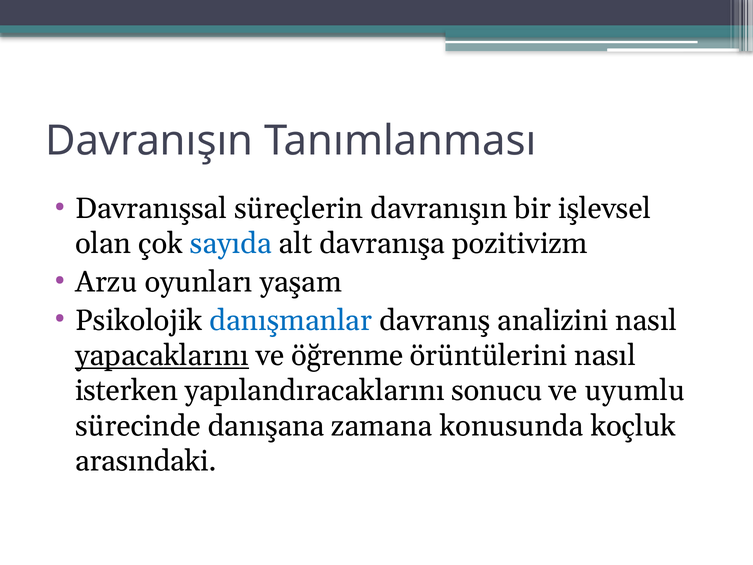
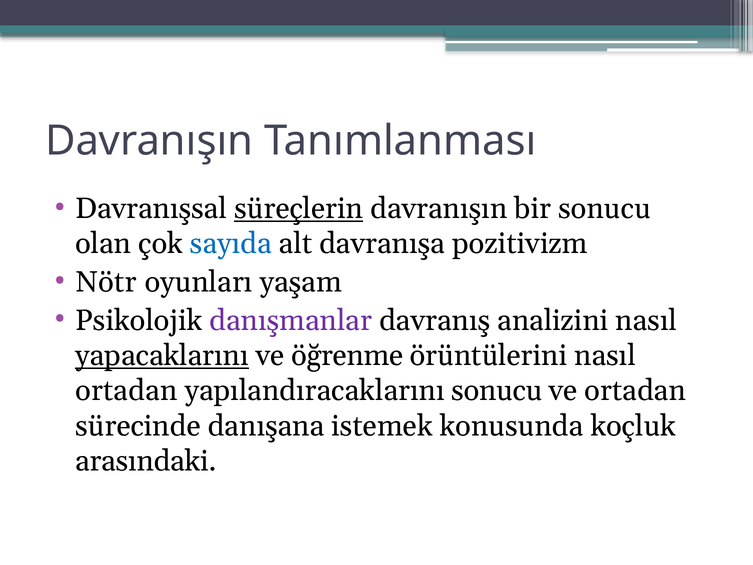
süreçlerin underline: none -> present
bir işlevsel: işlevsel -> sonucu
Arzu: Arzu -> Nötr
danışmanlar colour: blue -> purple
isterken at (127, 391): isterken -> ortadan
ve uyumlu: uyumlu -> ortadan
zamana: zamana -> istemek
